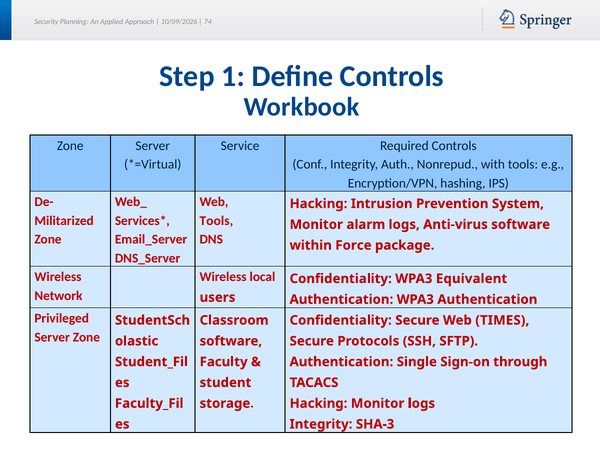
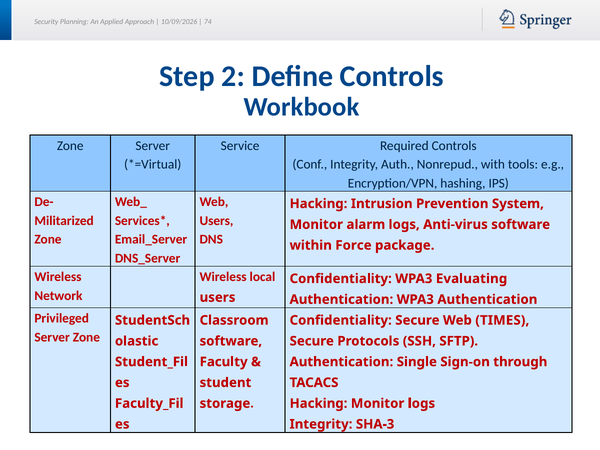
1: 1 -> 2
Tools at (216, 221): Tools -> Users
Equivalent: Equivalent -> Evaluating
